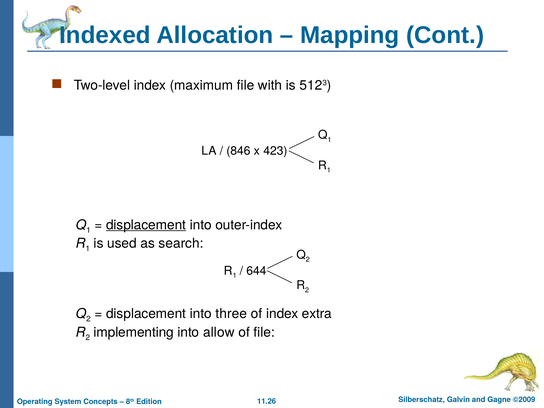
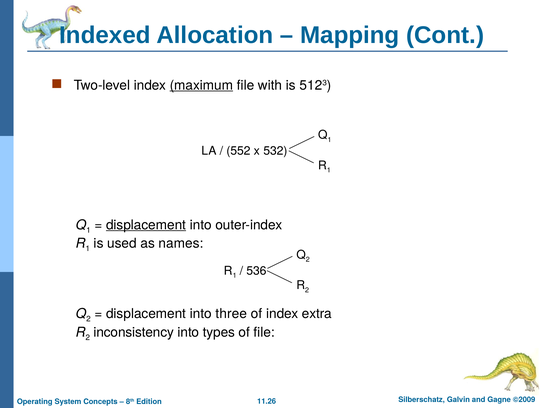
maximum underline: none -> present
846: 846 -> 552
423: 423 -> 532
search: search -> names
644: 644 -> 536
implementing: implementing -> inconsistency
allow: allow -> types
